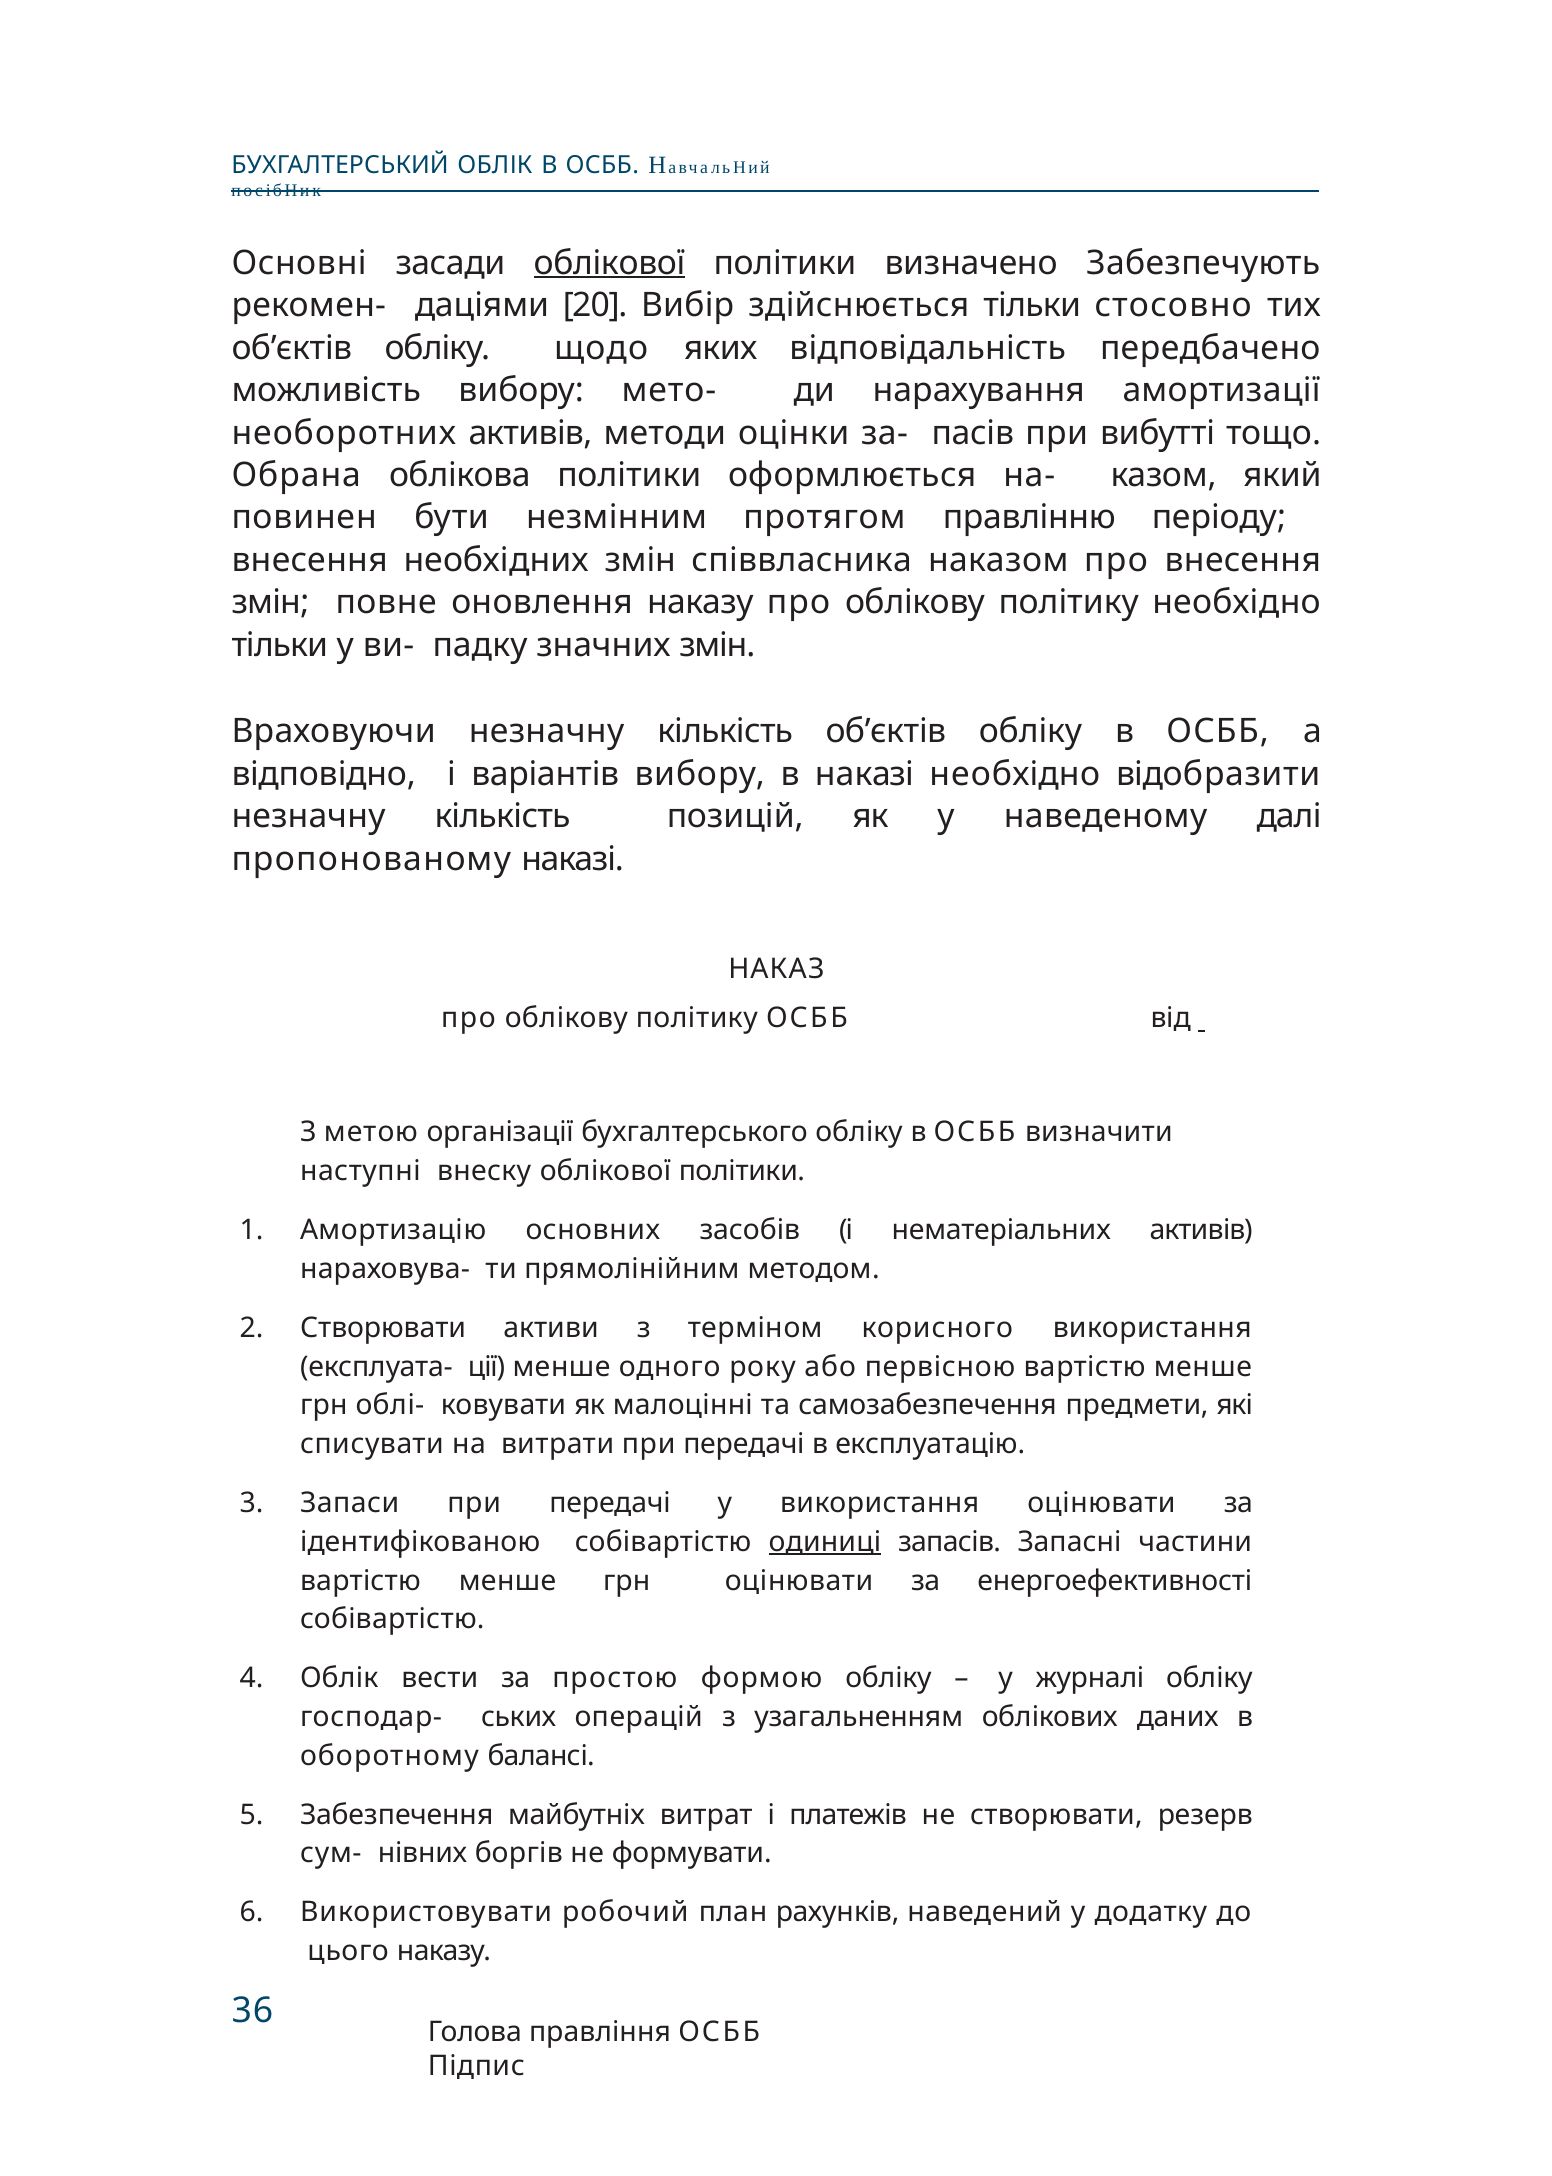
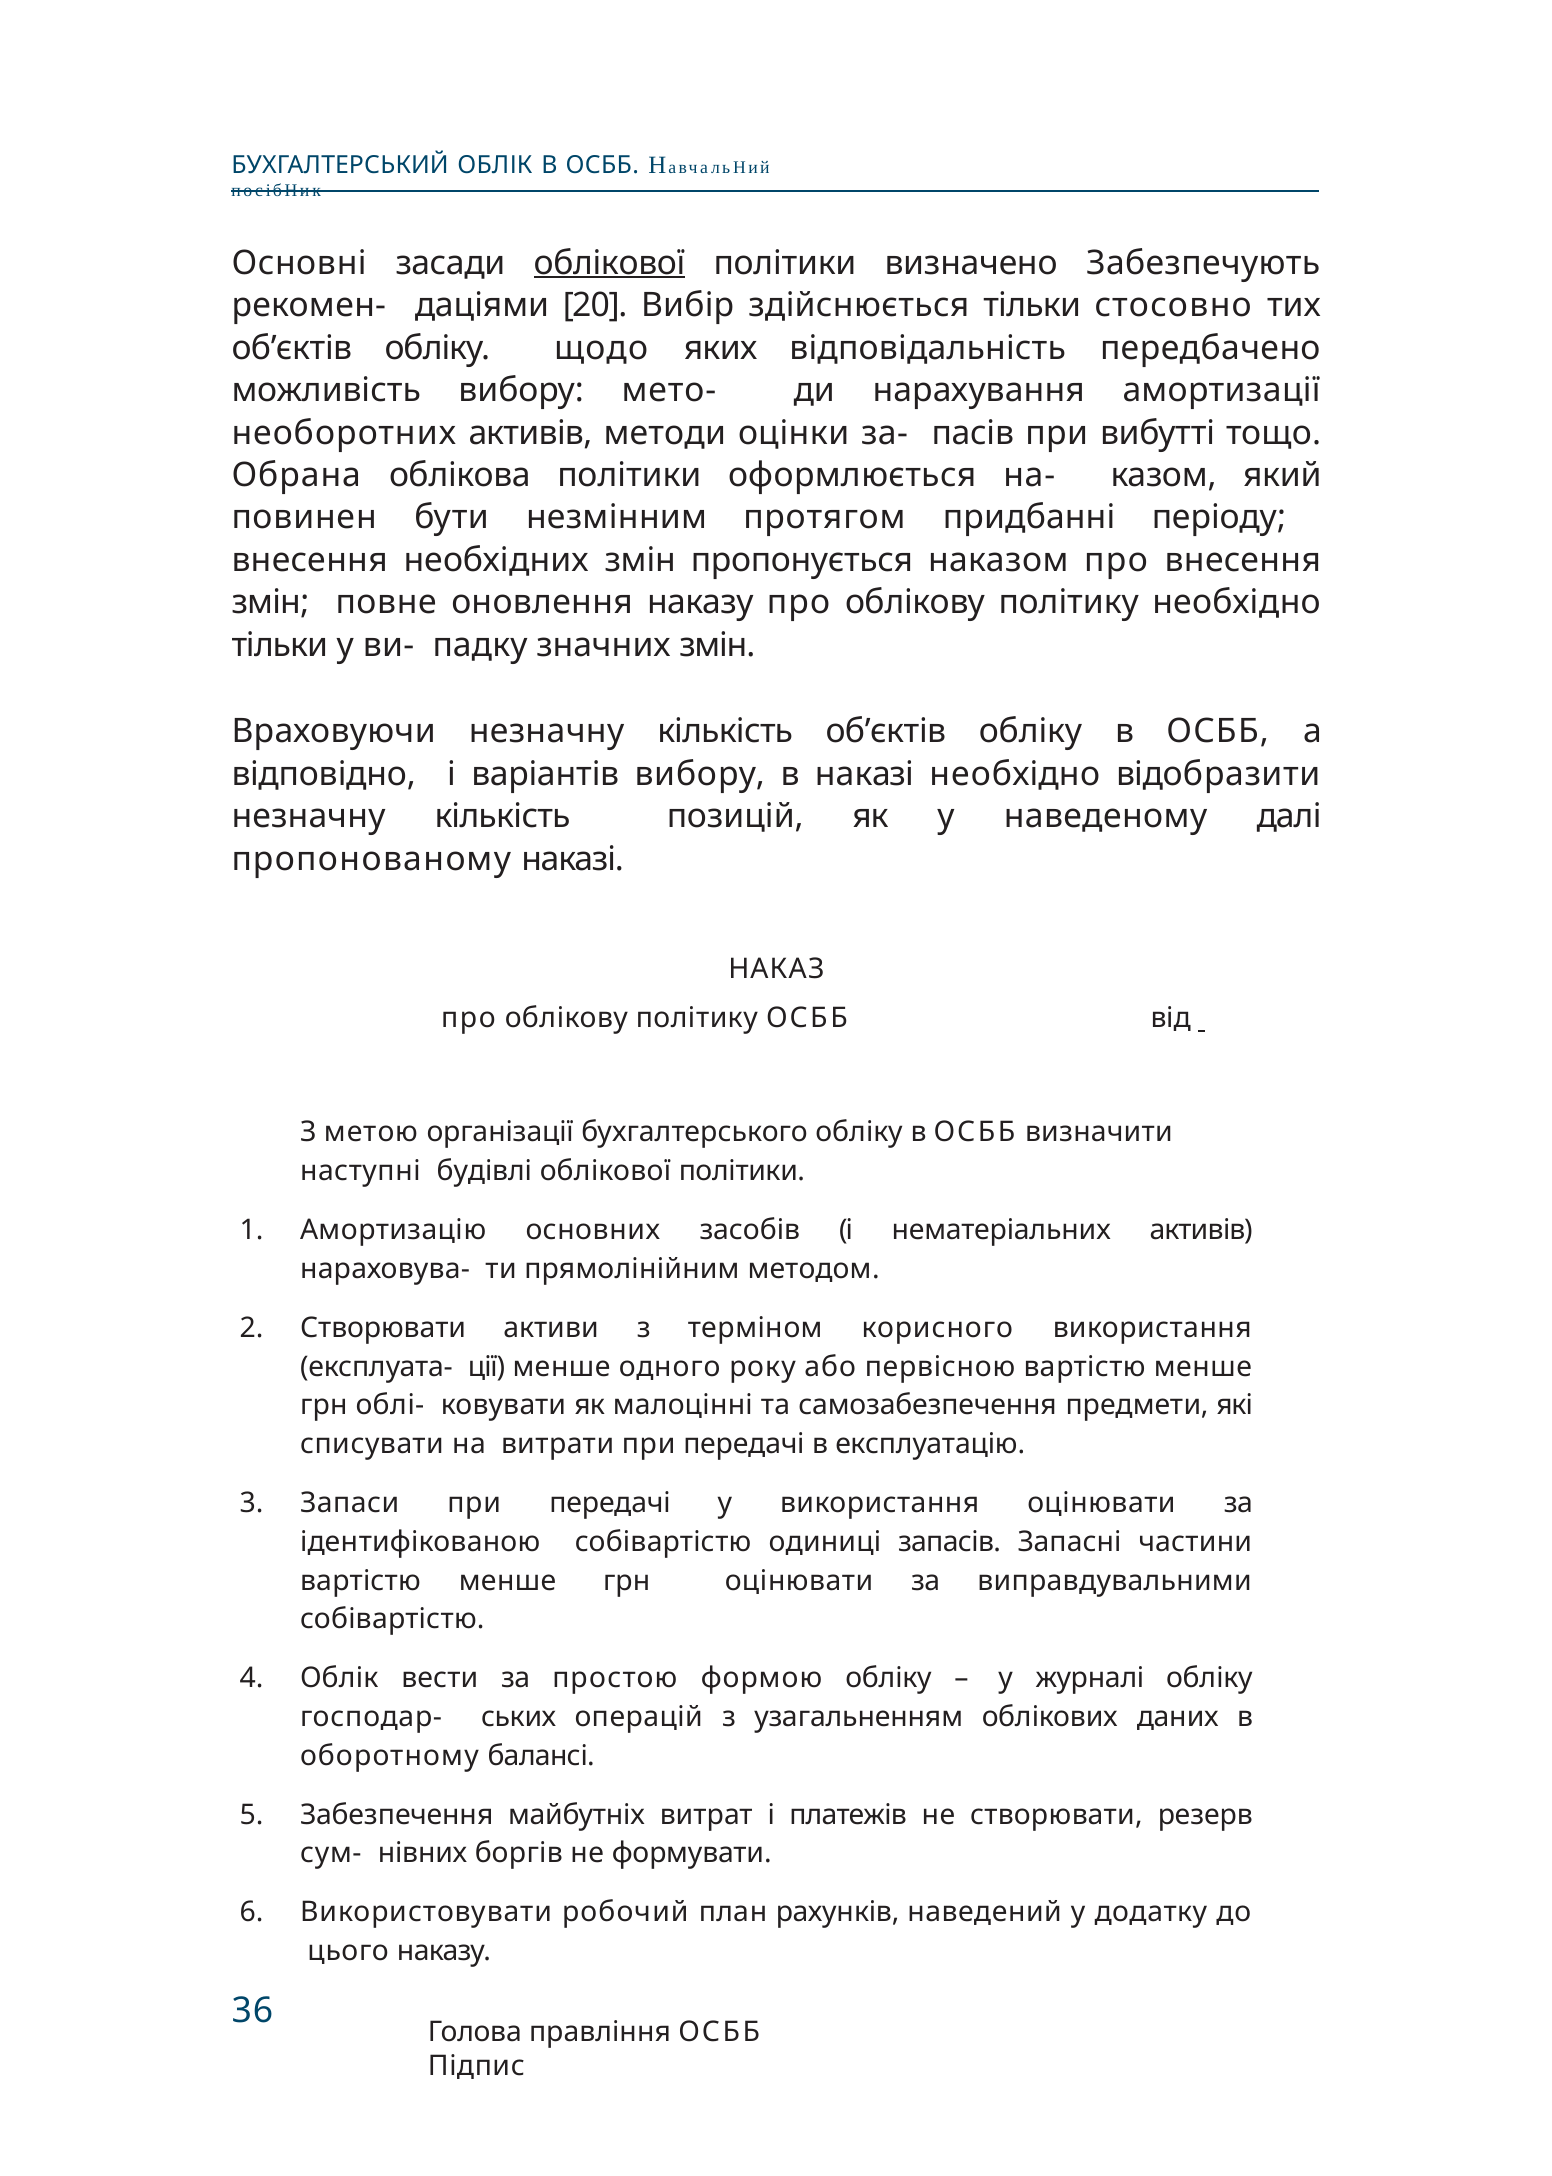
правлінню: правлінню -> придбанні
співвласника: співвласника -> пропонується
внеску: внеску -> будівлі
одиниці underline: present -> none
енергоефективності: енергоефективності -> виправдувальними
